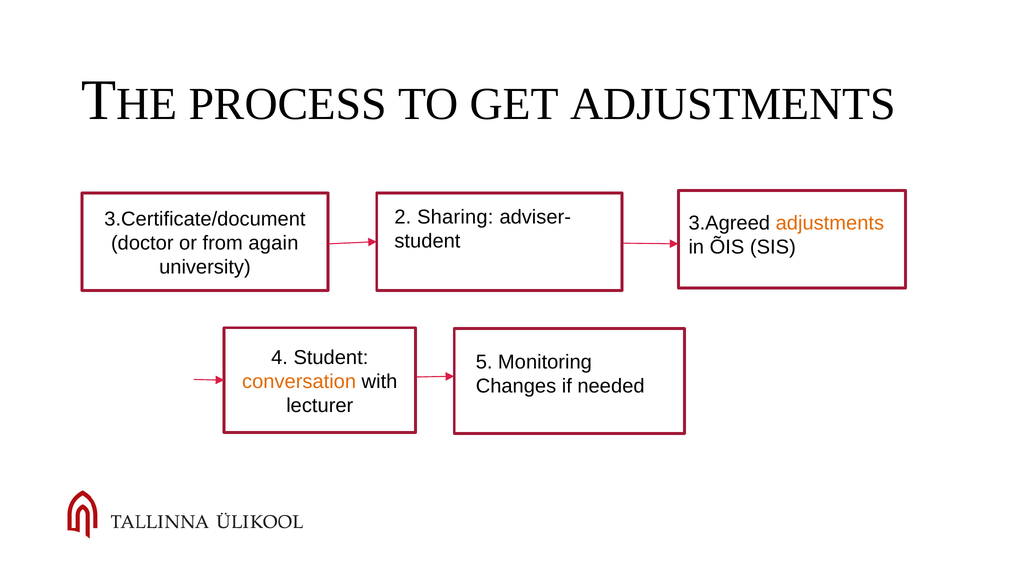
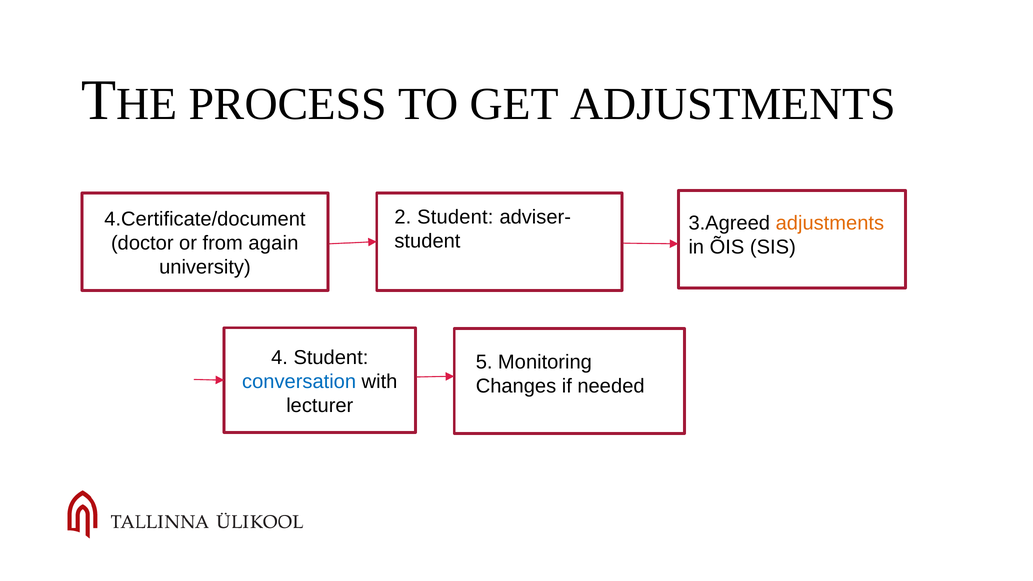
2 Sharing: Sharing -> Student
3.Certificate/document: 3.Certificate/document -> 4.Certificate/document
conversation colour: orange -> blue
